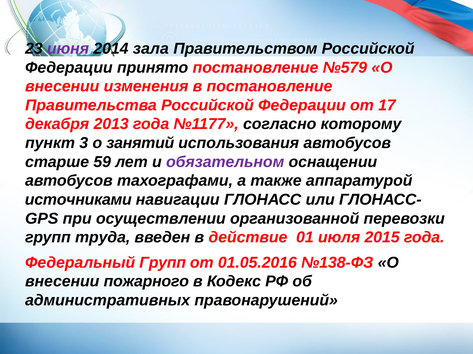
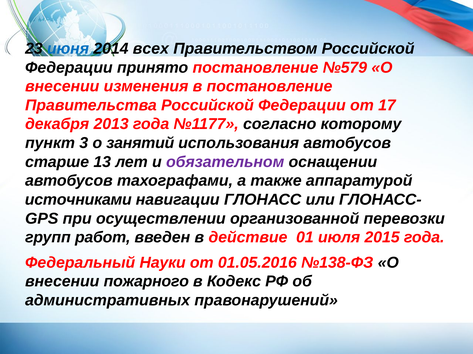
июня colour: purple -> blue
зала: зала -> всех
59: 59 -> 13
труда: труда -> работ
Федеральный Групп: Групп -> Науки
